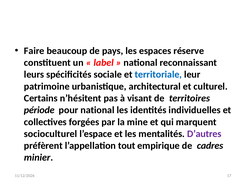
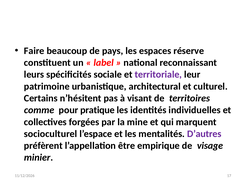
territoriale colour: blue -> purple
période: période -> comme
pour national: national -> pratique
tout: tout -> être
cadres: cadres -> visage
